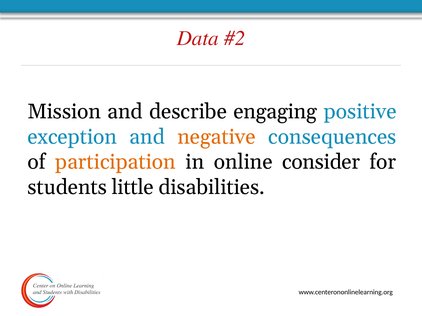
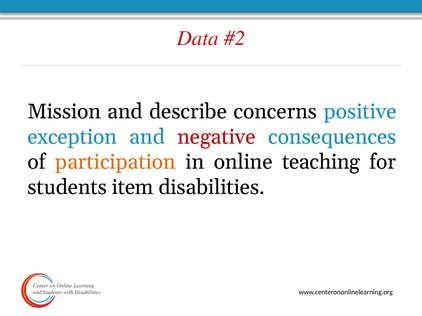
engaging: engaging -> concerns
negative colour: orange -> red
consider: consider -> teaching
little: little -> item
